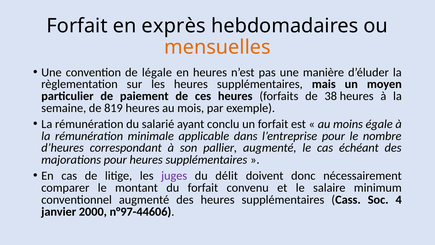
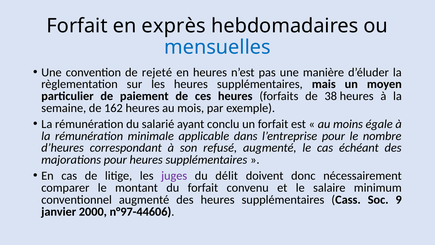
mensuelles colour: orange -> blue
légale: légale -> rejeté
819: 819 -> 162
pallier: pallier -> refusé
4: 4 -> 9
